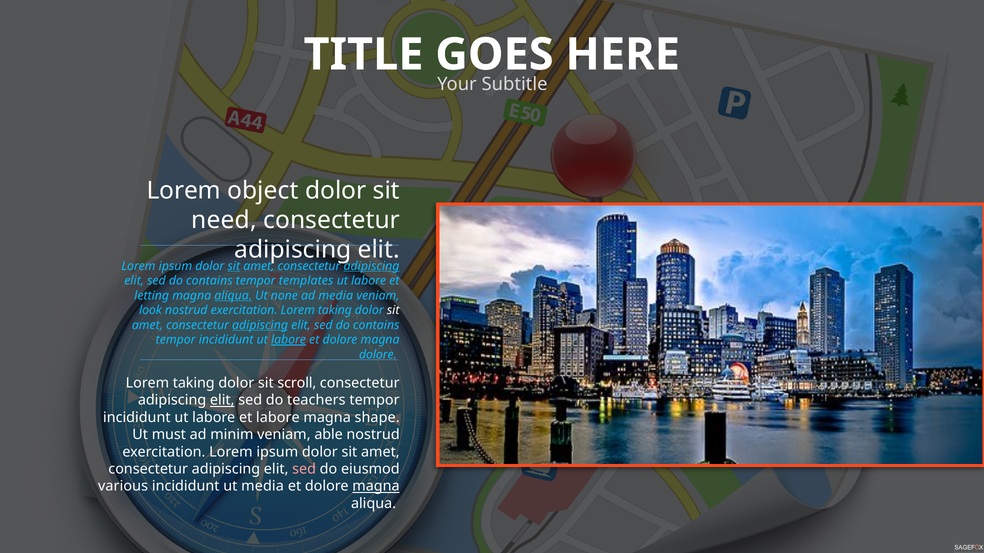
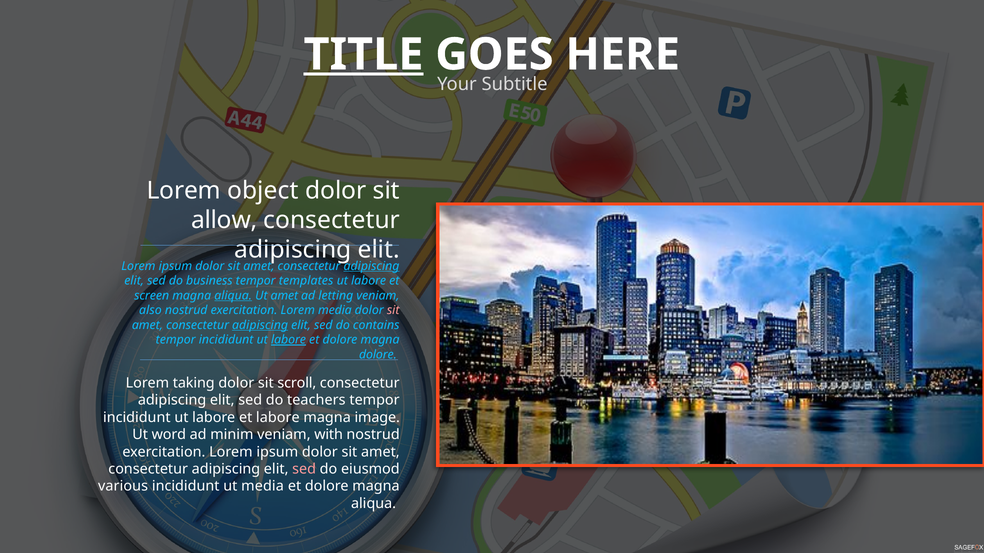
TITLE underline: none -> present
need: need -> allow
sit at (234, 266) underline: present -> none
contains at (209, 281): contains -> business
letting: letting -> screen
Ut none: none -> amet
ad media: media -> letting
look: look -> also
exercitation Lorem taking: taking -> media
sit at (393, 311) colour: white -> pink
elit at (222, 401) underline: present -> none
shape: shape -> image
must: must -> word
able: able -> with
magna at (376, 487) underline: present -> none
